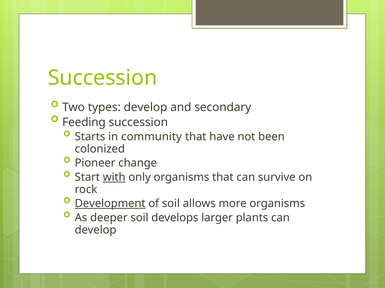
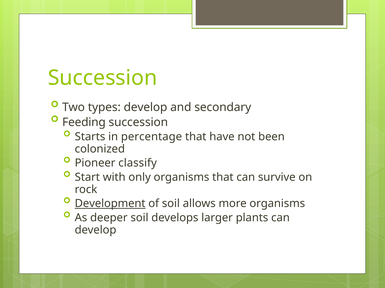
community: community -> percentage
change: change -> classify
with underline: present -> none
